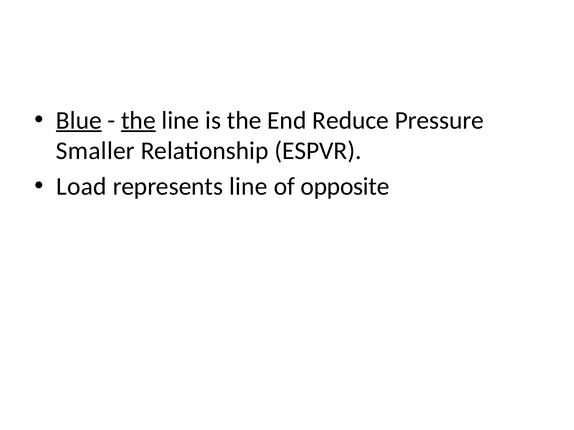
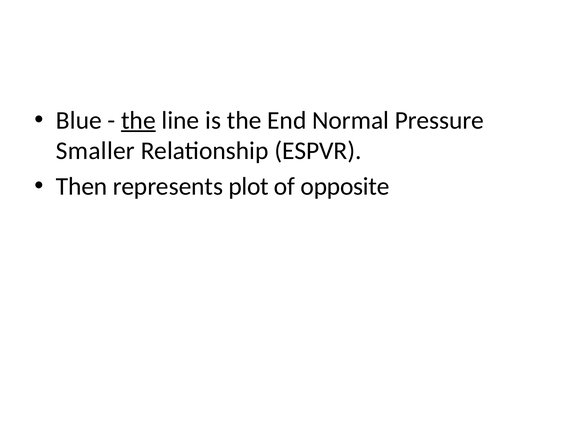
Blue underline: present -> none
Reduce: Reduce -> Normal
Load: Load -> Then
represents line: line -> plot
